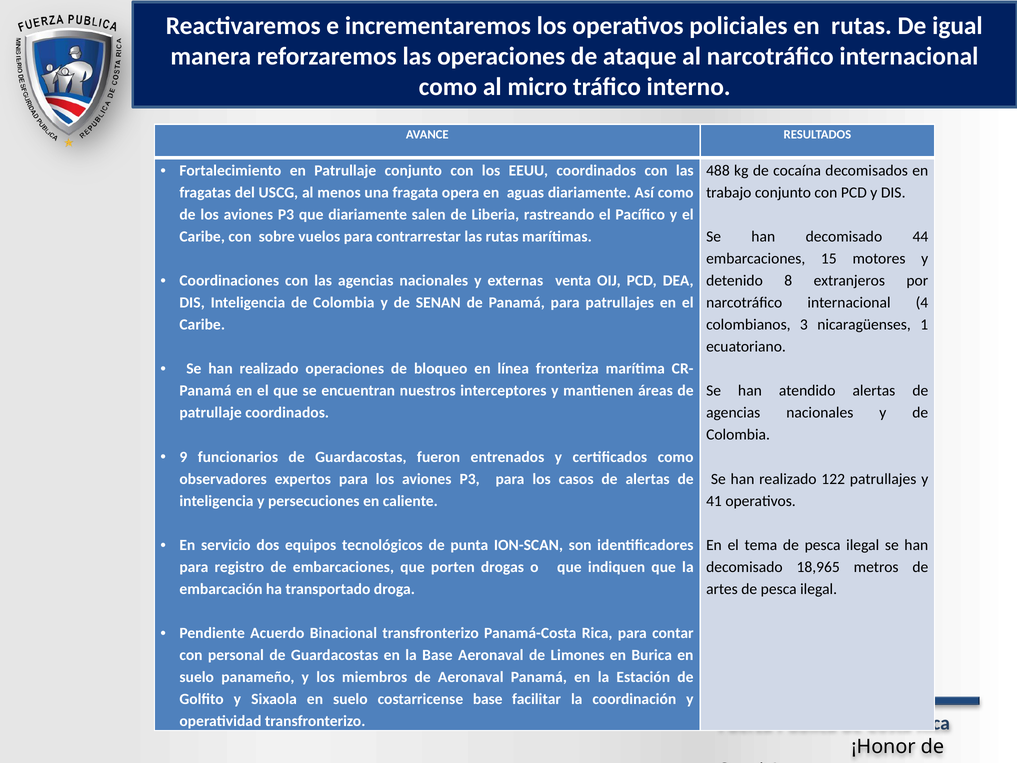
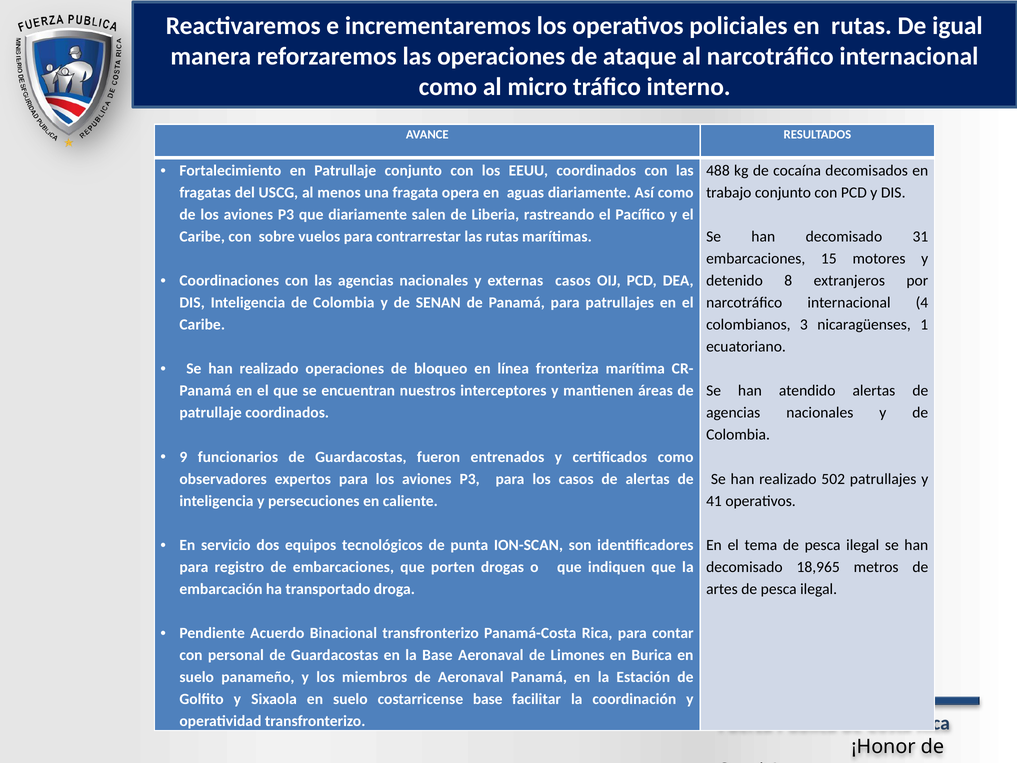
44: 44 -> 31
externas venta: venta -> casos
122: 122 -> 502
